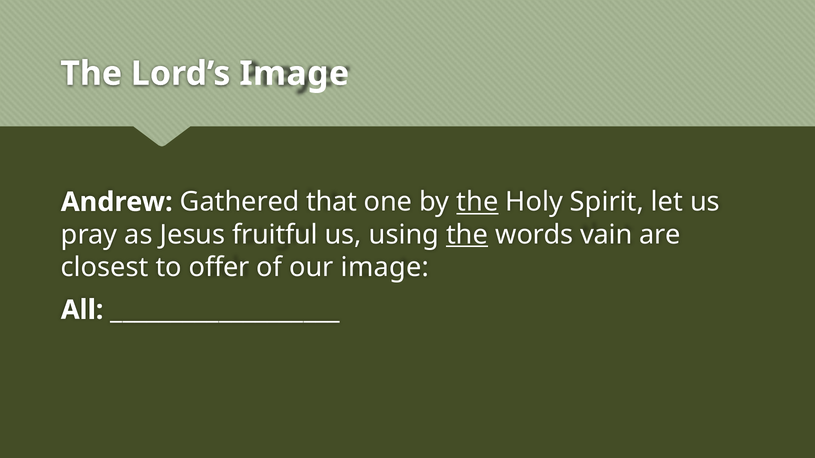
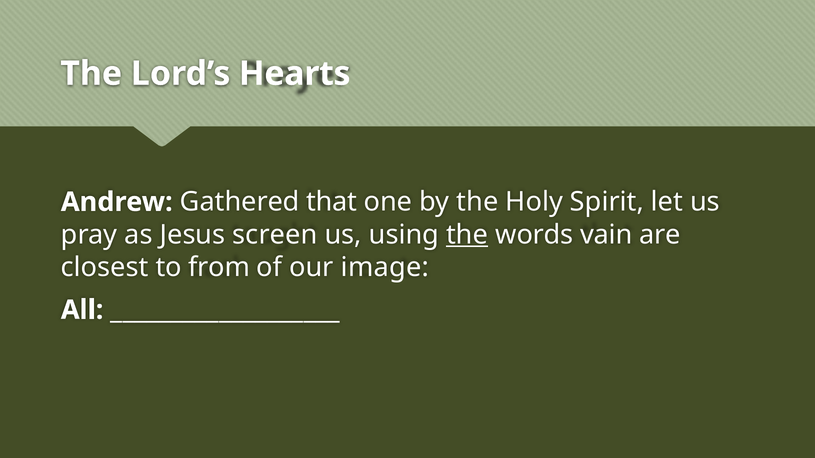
Lord’s Image: Image -> Hearts
the at (477, 202) underline: present -> none
fruitful: fruitful -> screen
offer: offer -> from
